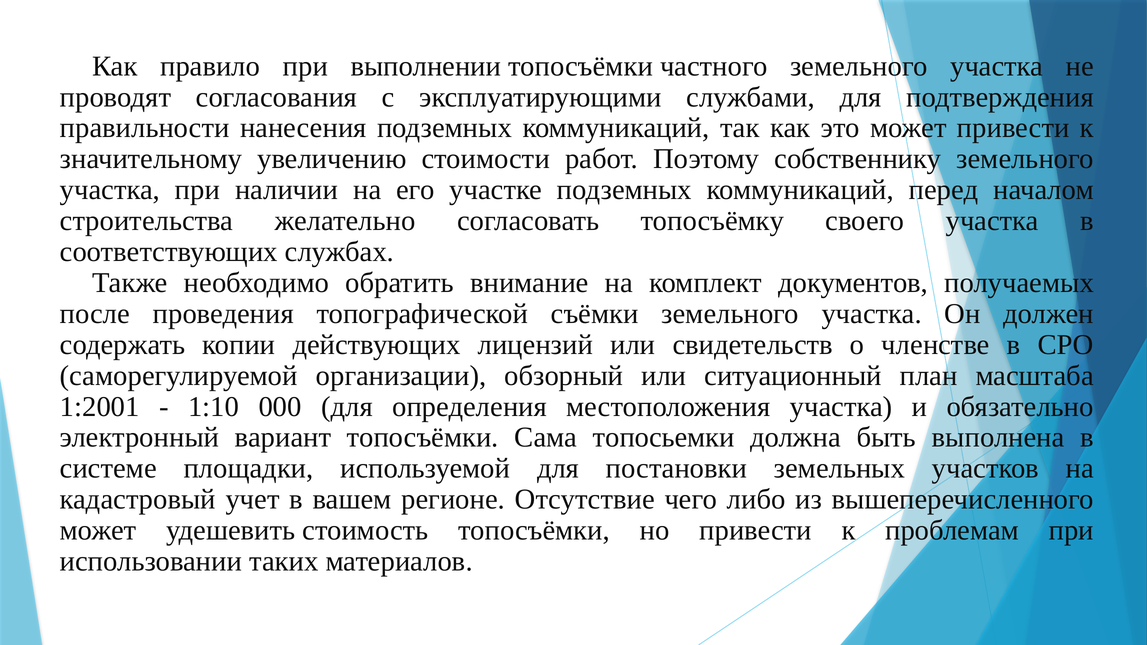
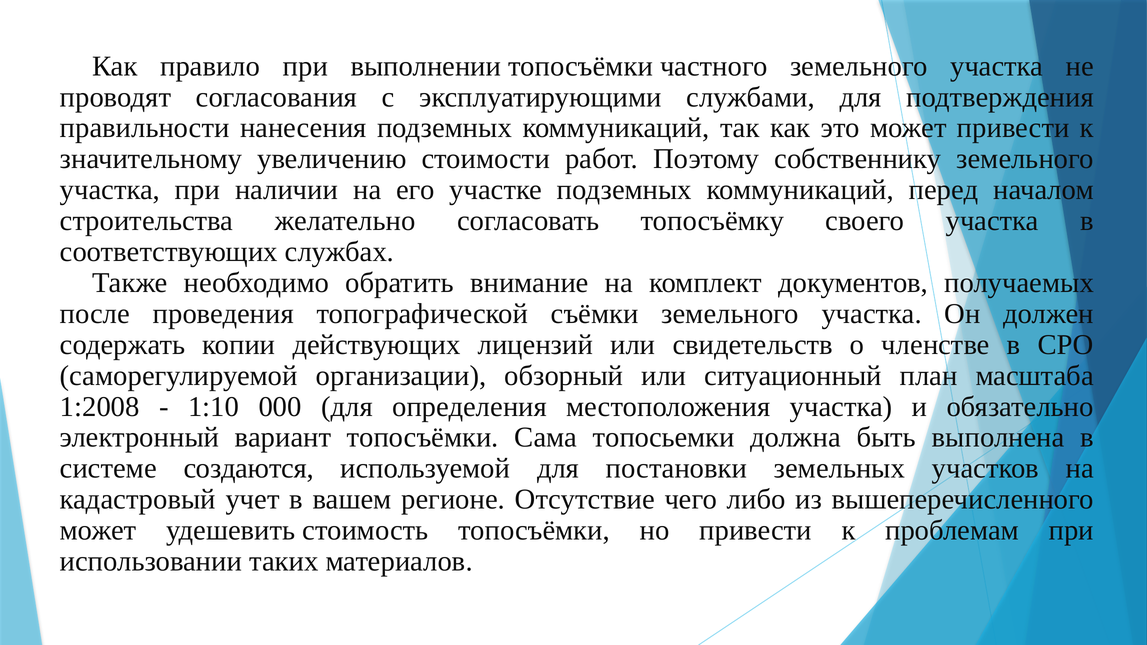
1:2001: 1:2001 -> 1:2008
площадки: площадки -> создаются
